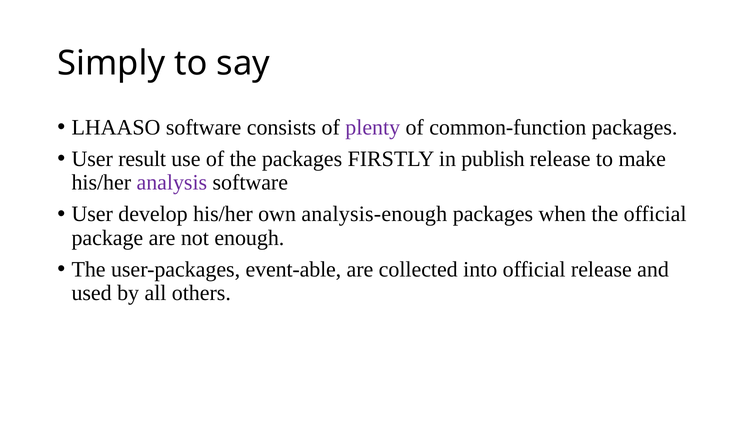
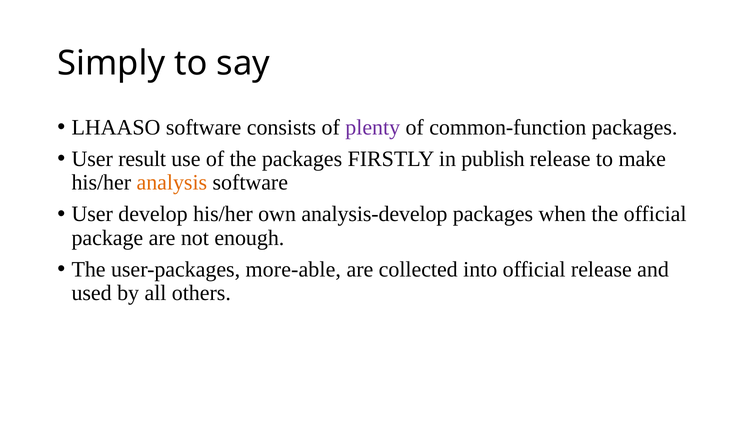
analysis colour: purple -> orange
analysis-enough: analysis-enough -> analysis-develop
event-able: event-able -> more-able
